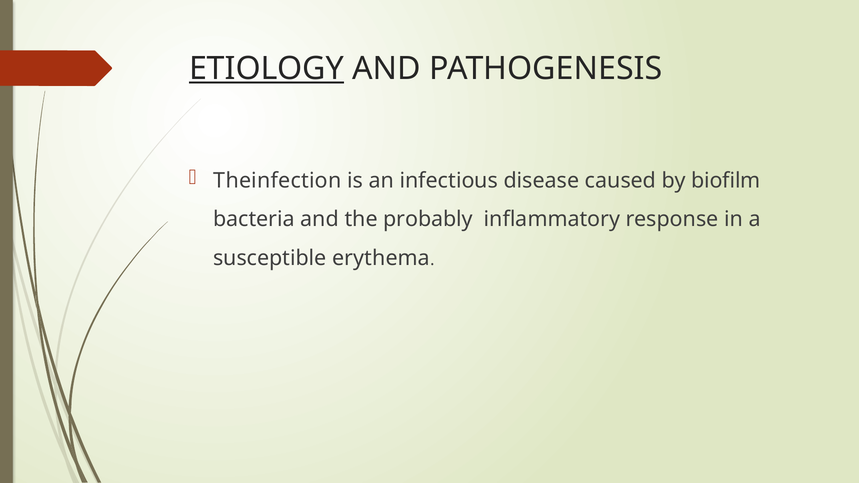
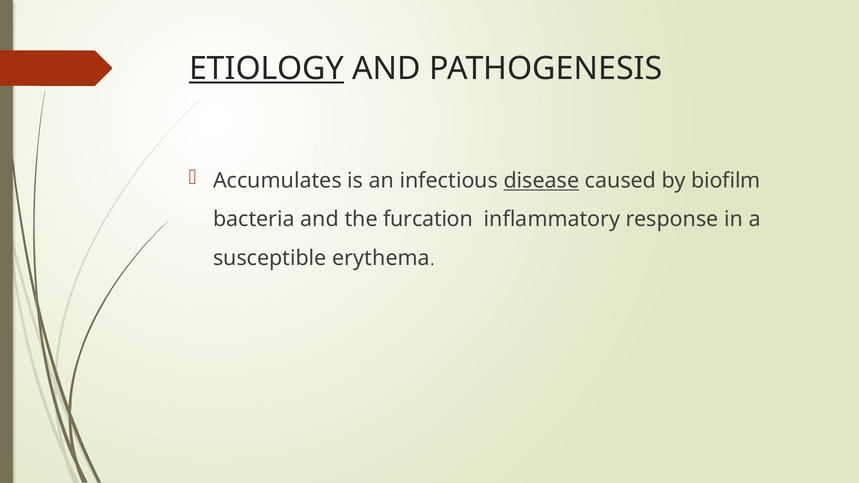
Theinfection: Theinfection -> Accumulates
disease underline: none -> present
probably: probably -> furcation
